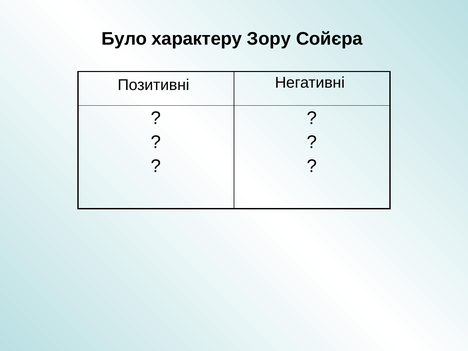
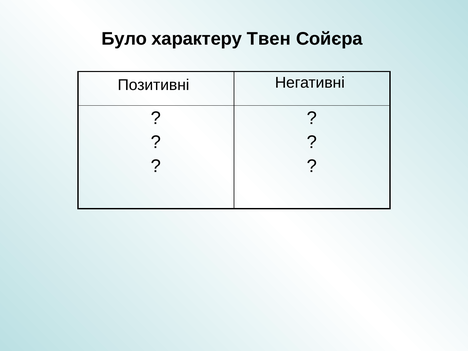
Зору: Зору -> Твен
